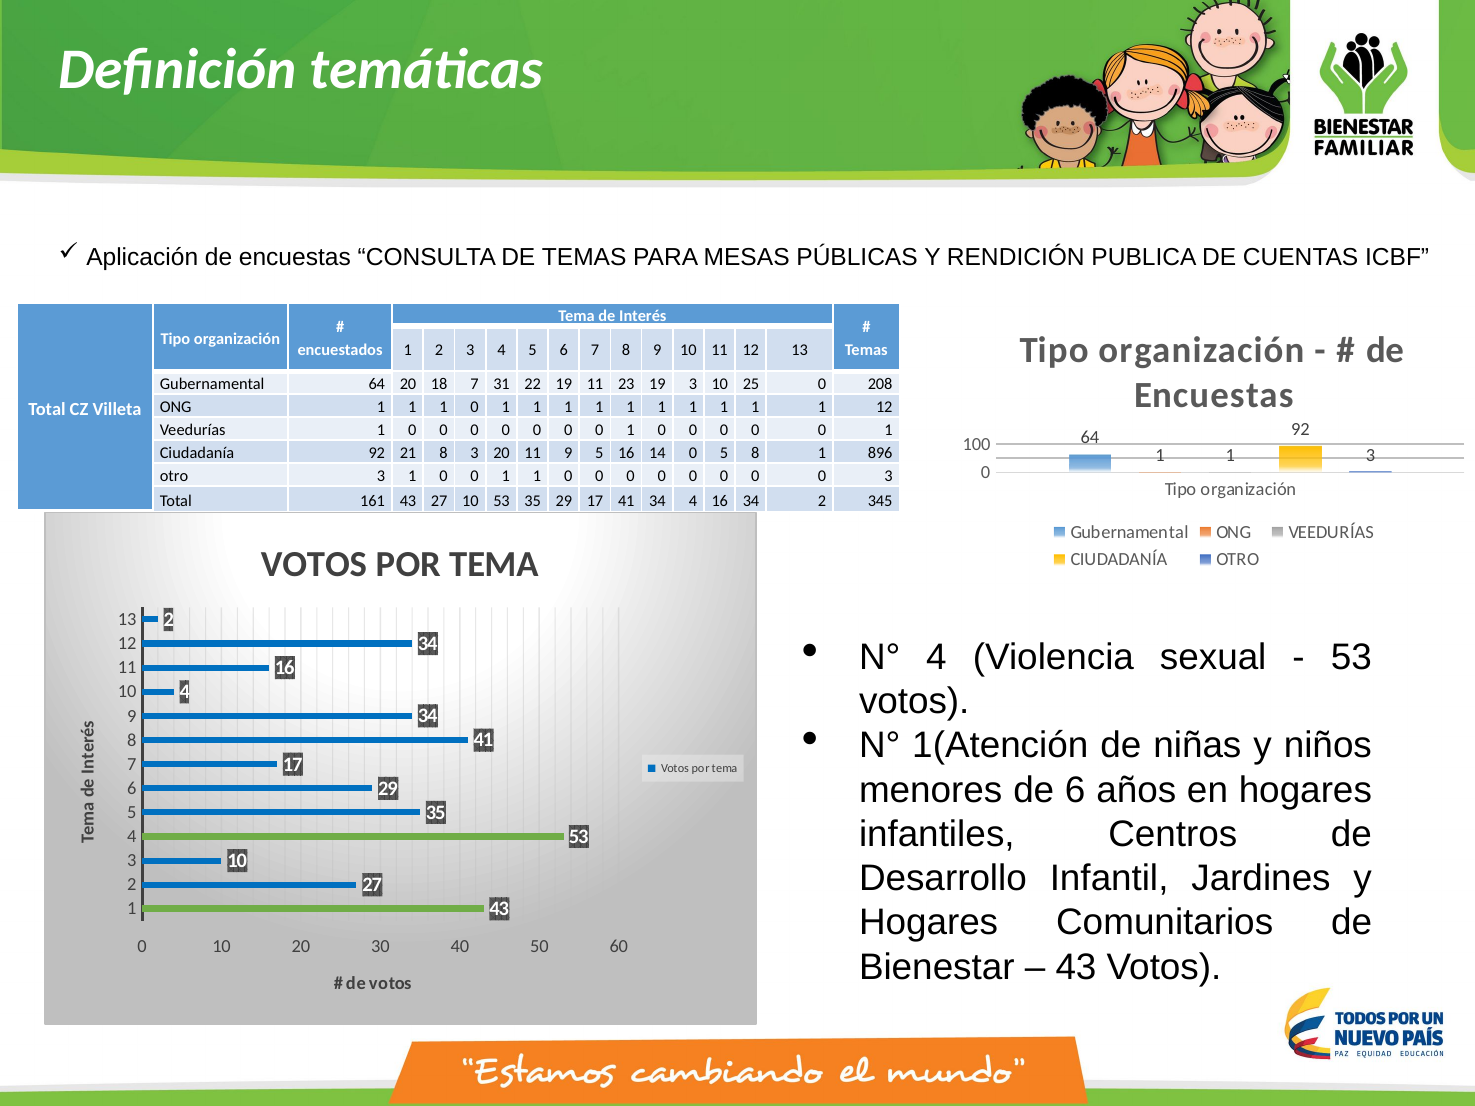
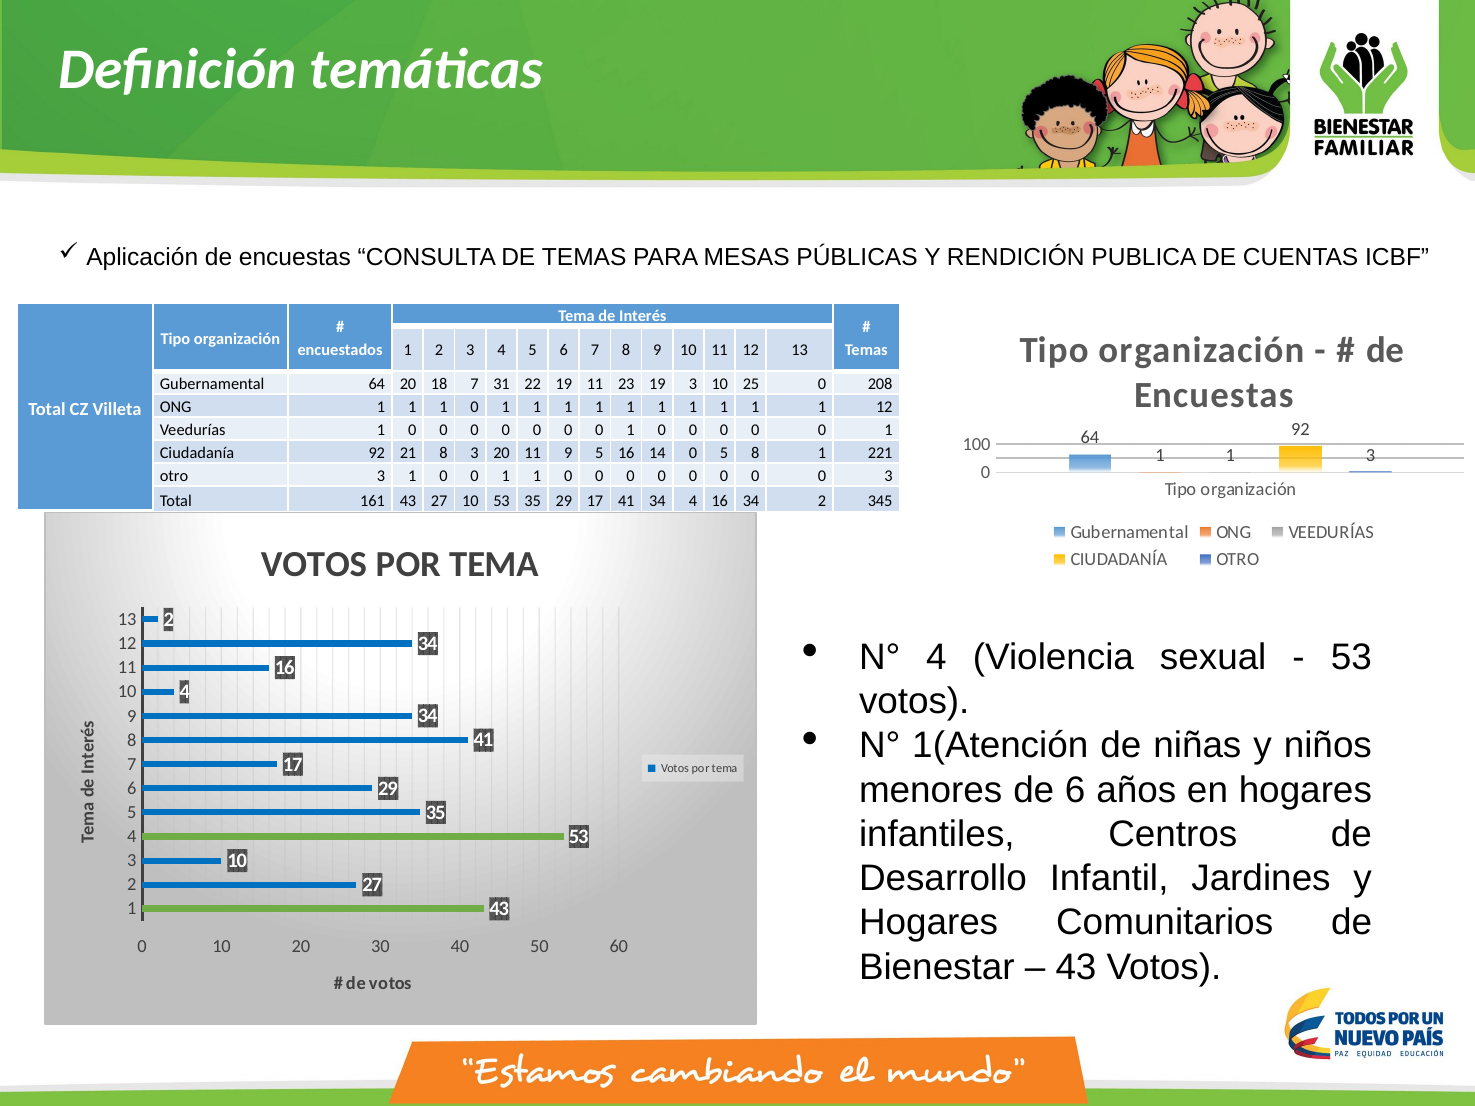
896: 896 -> 221
